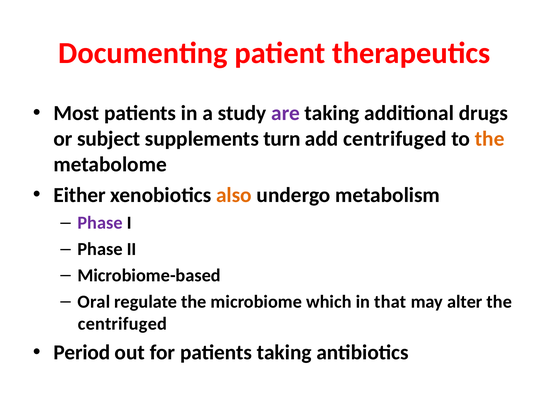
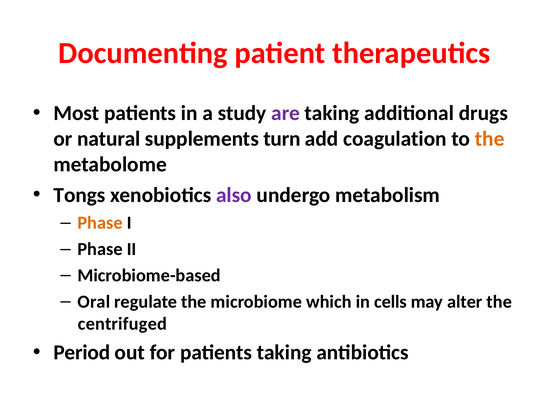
subject: subject -> natural
add centrifuged: centrifuged -> coagulation
Either: Either -> Tongs
also colour: orange -> purple
Phase at (100, 223) colour: purple -> orange
that: that -> cells
